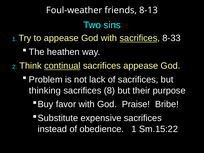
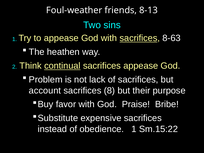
8-33: 8-33 -> 8-63
thinking: thinking -> account
